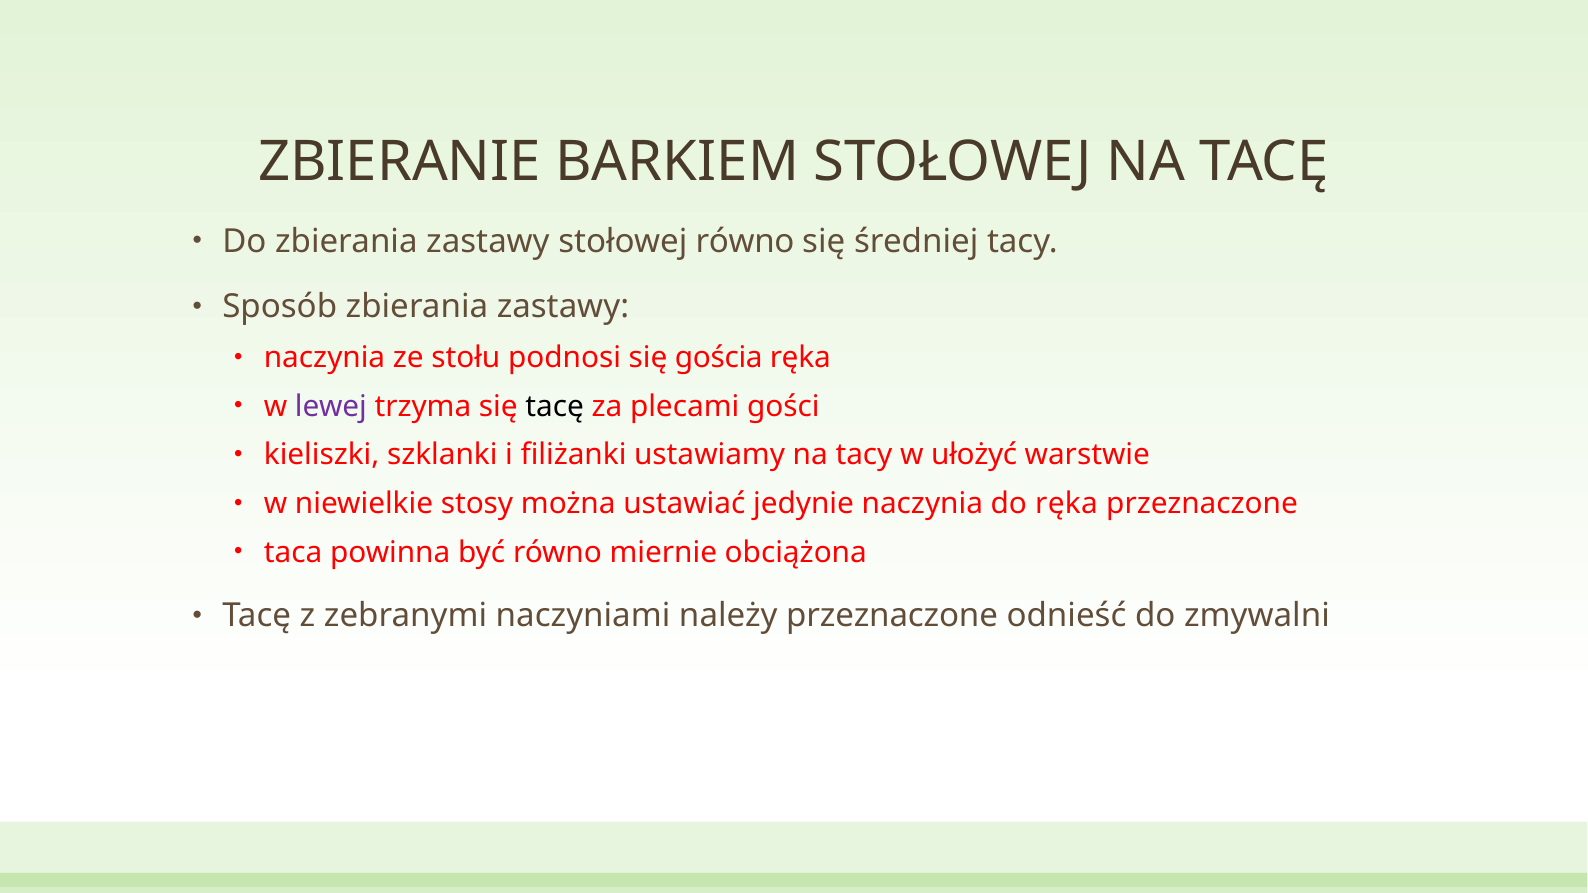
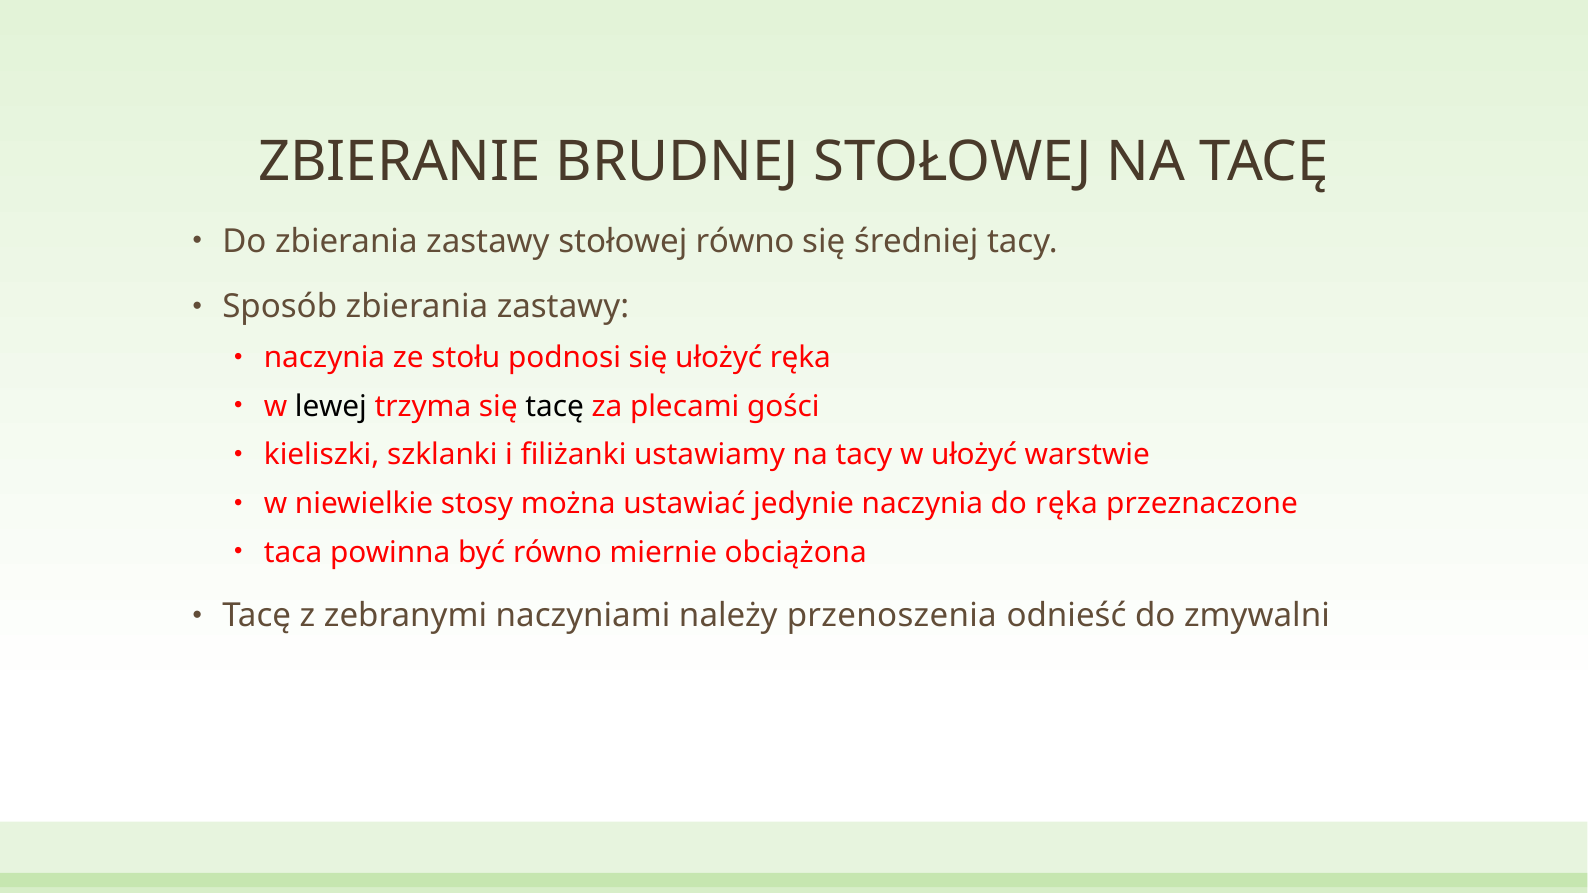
BARKIEM: BARKIEM -> BRUDNEJ
się gościa: gościa -> ułożyć
lewej colour: purple -> black
należy przeznaczone: przeznaczone -> przenoszenia
